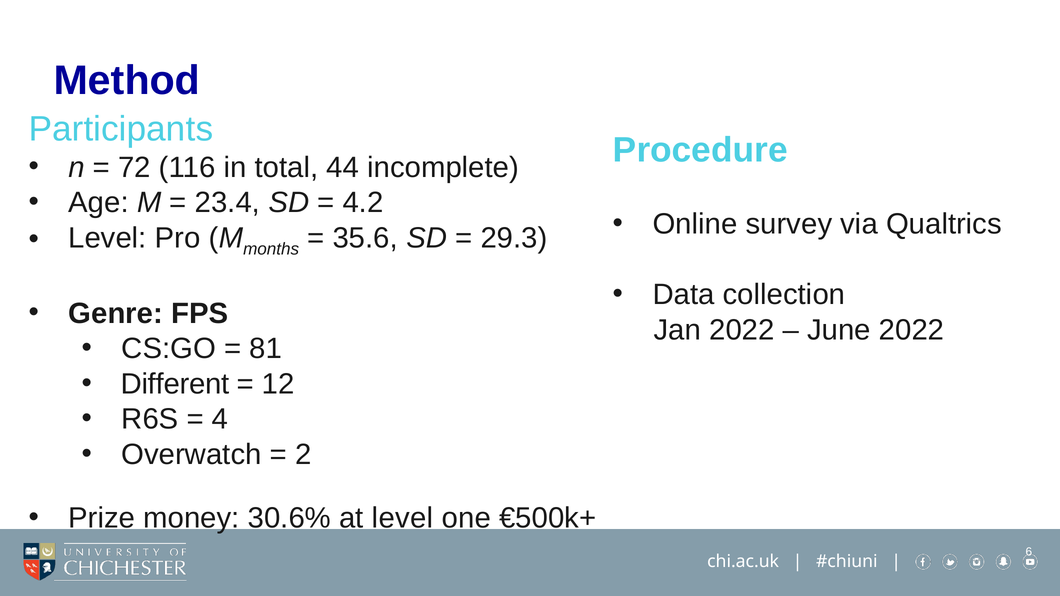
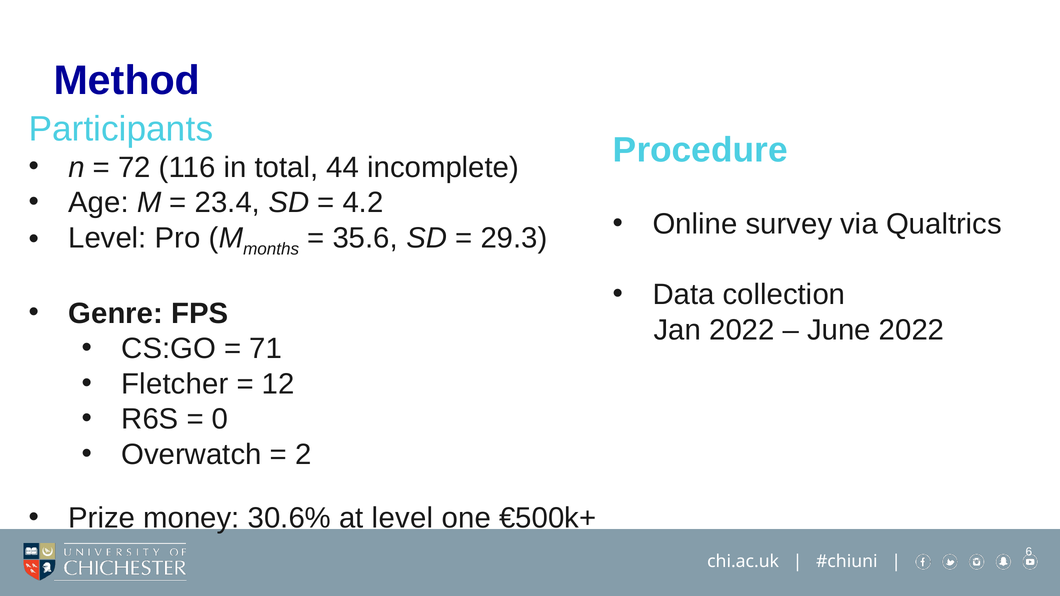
81: 81 -> 71
Different: Different -> Fletcher
4: 4 -> 0
